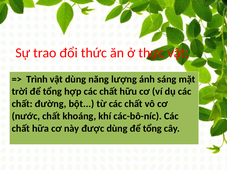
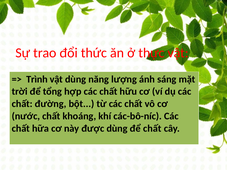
dùng để tổng: tổng -> chất
